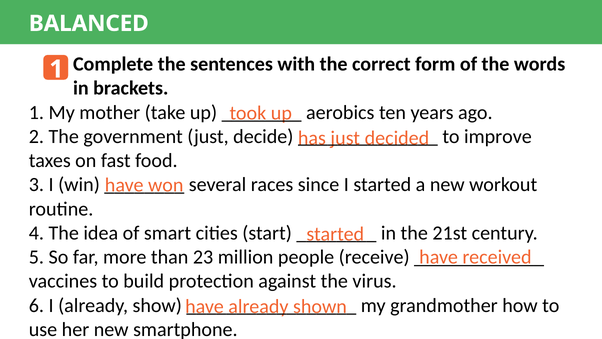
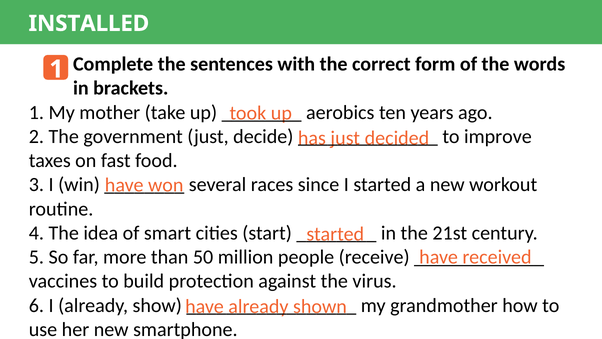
BALANCED: BALANCED -> INSTALLED
23: 23 -> 50
